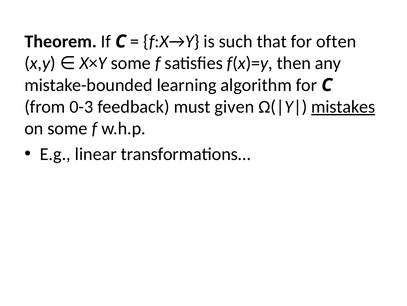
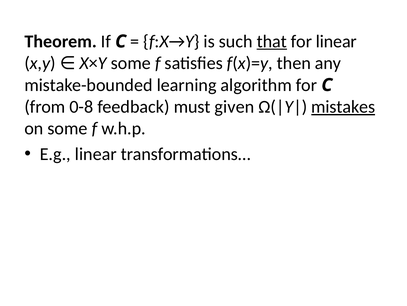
that underline: none -> present
for often: often -> linear
0-3: 0-3 -> 0-8
